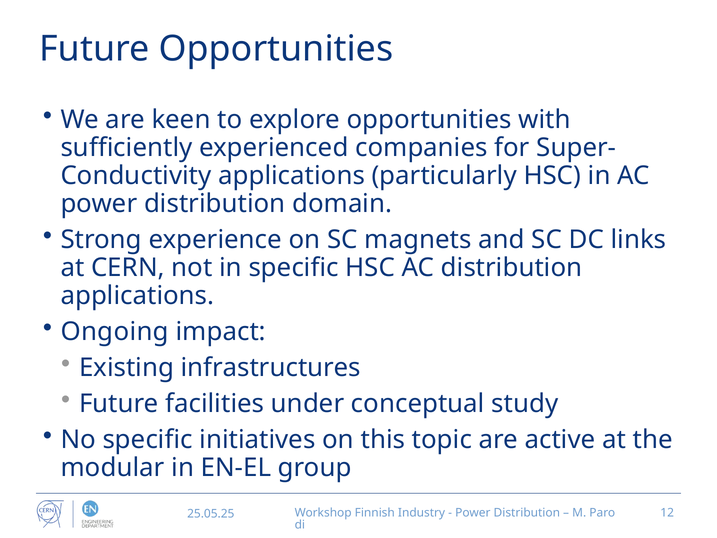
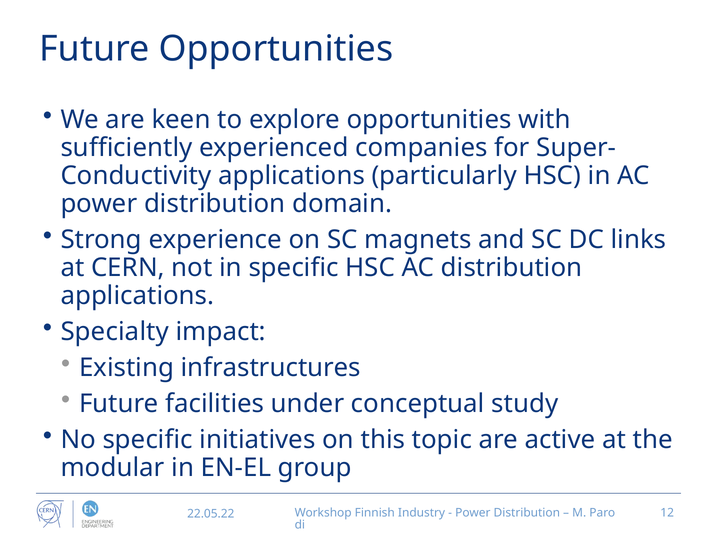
Ongoing: Ongoing -> Specialty
25.05.25: 25.05.25 -> 22.05.22
